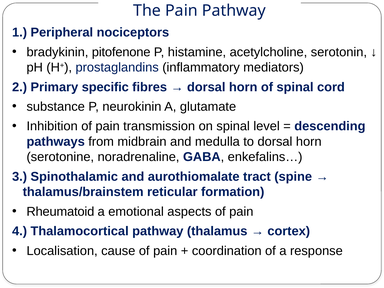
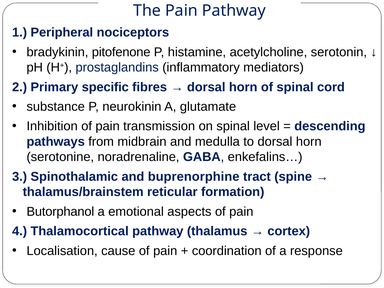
aurothiomalate: aurothiomalate -> buprenorphine
Rheumatoid: Rheumatoid -> Butorphanol
